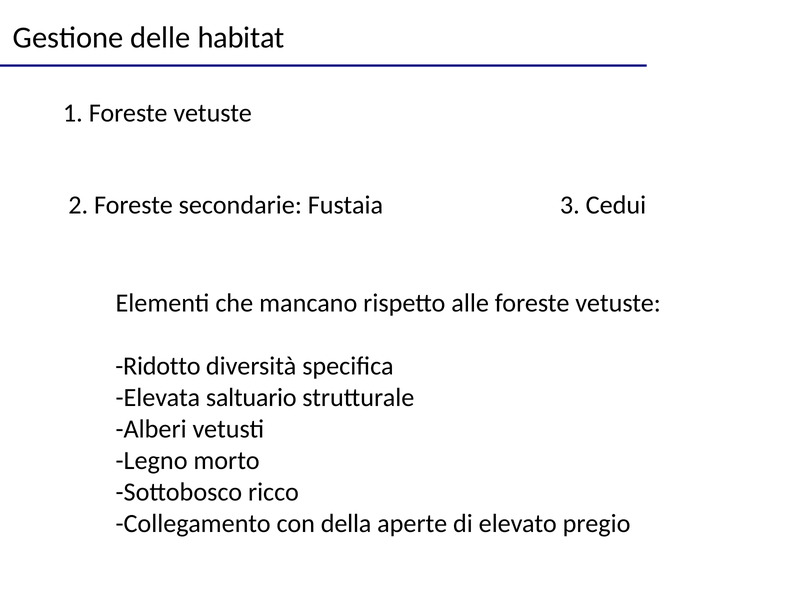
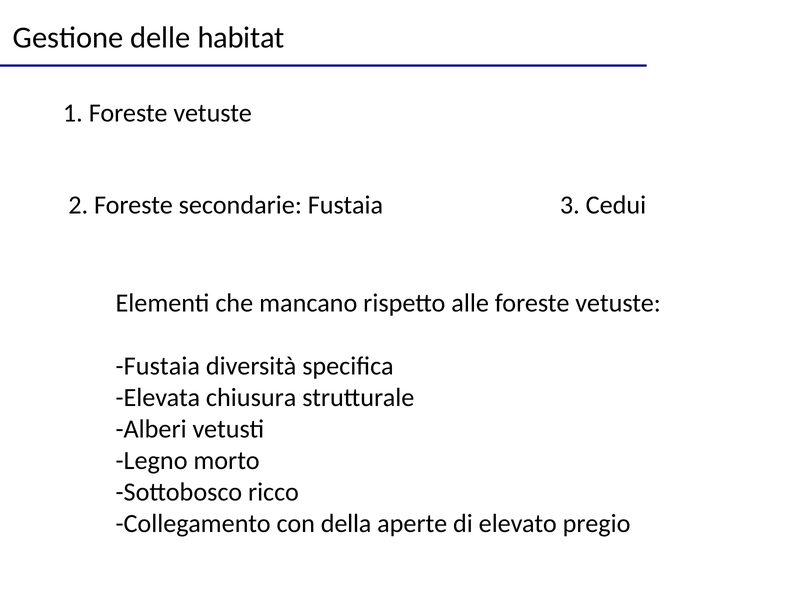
Ridotto at (158, 366): Ridotto -> Fustaia
saltuario: saltuario -> chiusura
